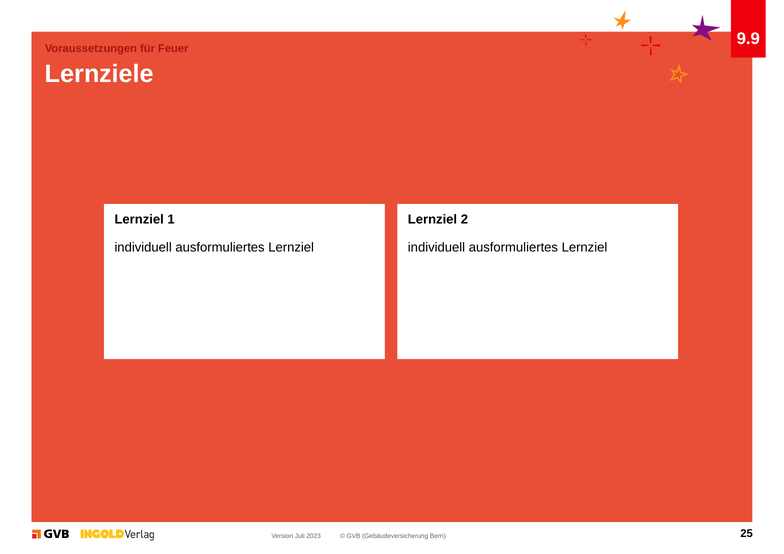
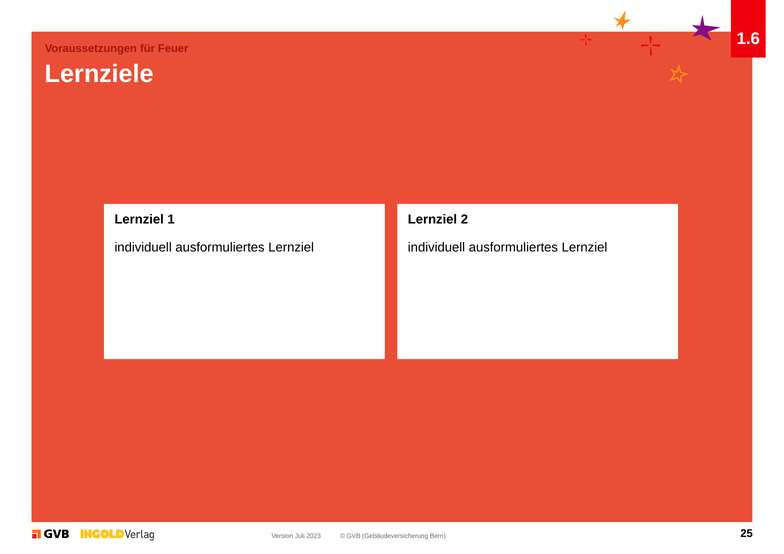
9.9: 9.9 -> 1.6
